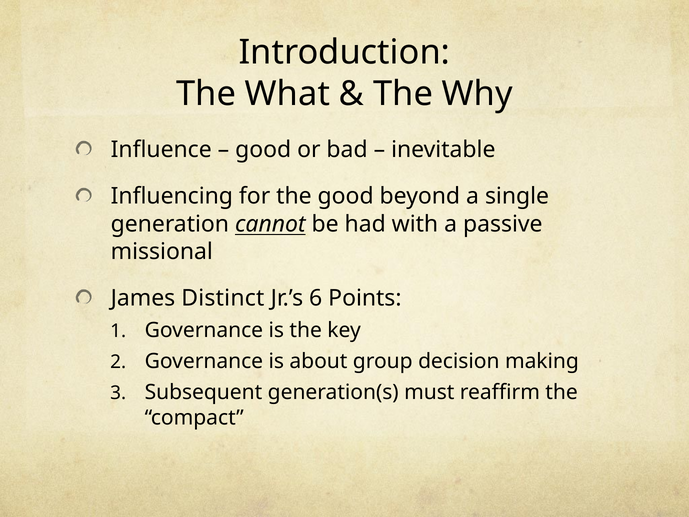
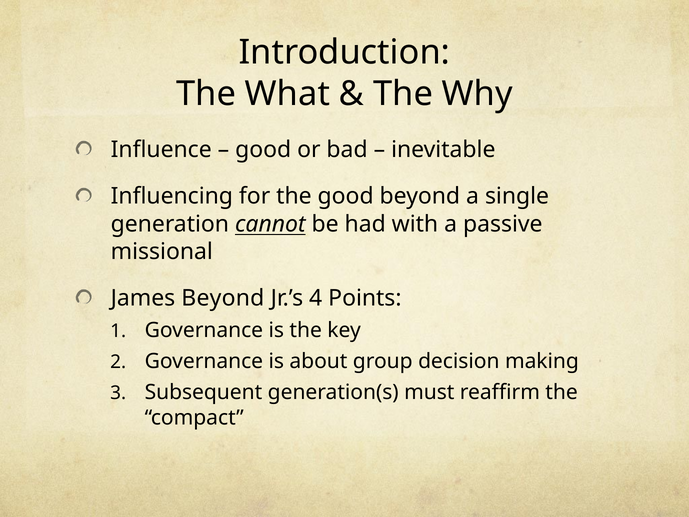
James Distinct: Distinct -> Beyond
6: 6 -> 4
